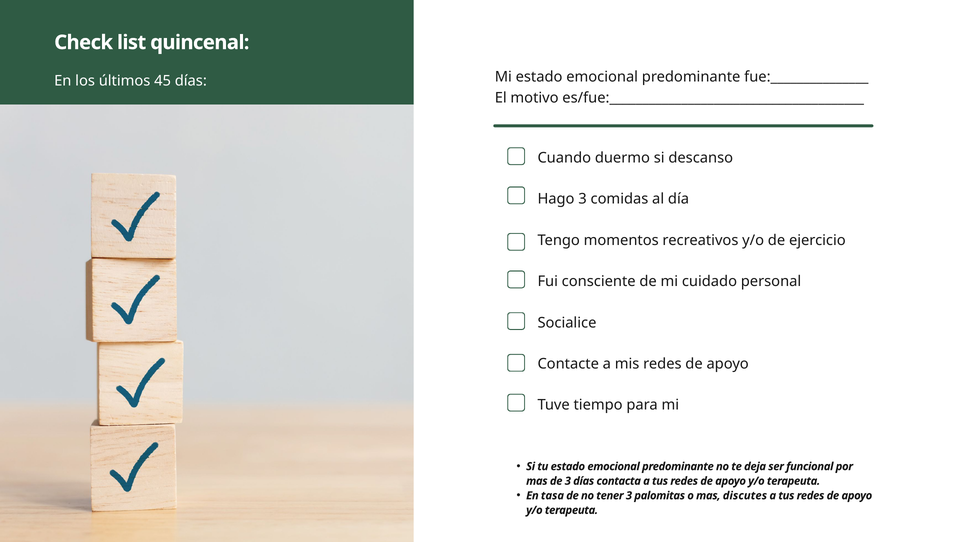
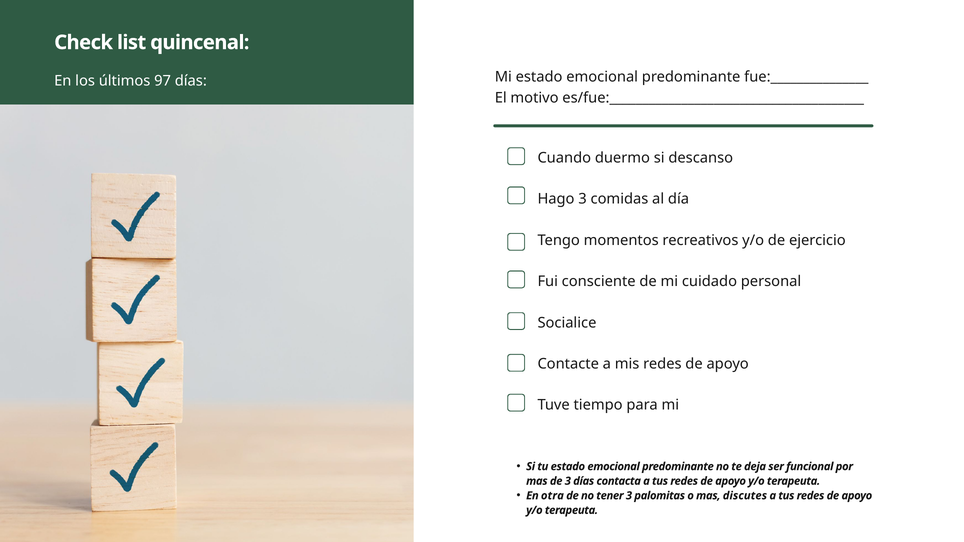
45: 45 -> 97
tasa: tasa -> otra
